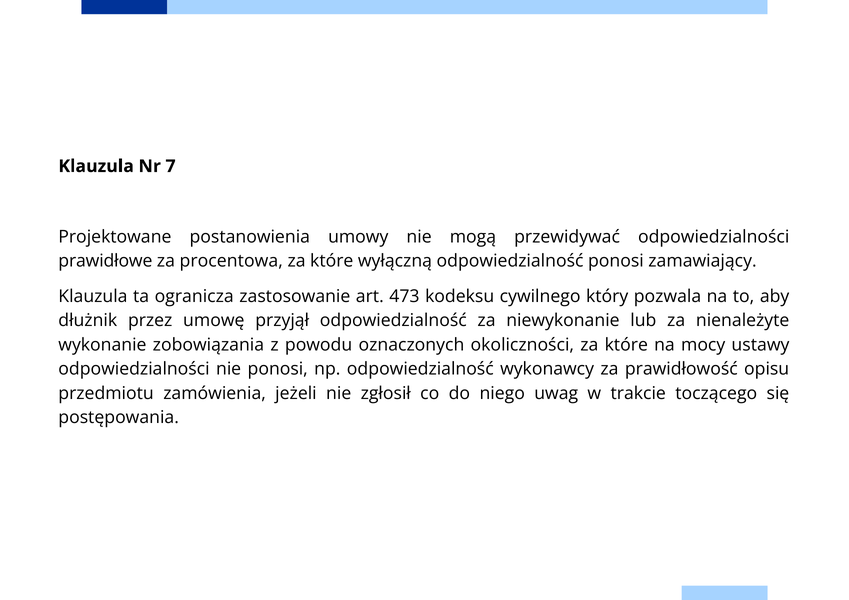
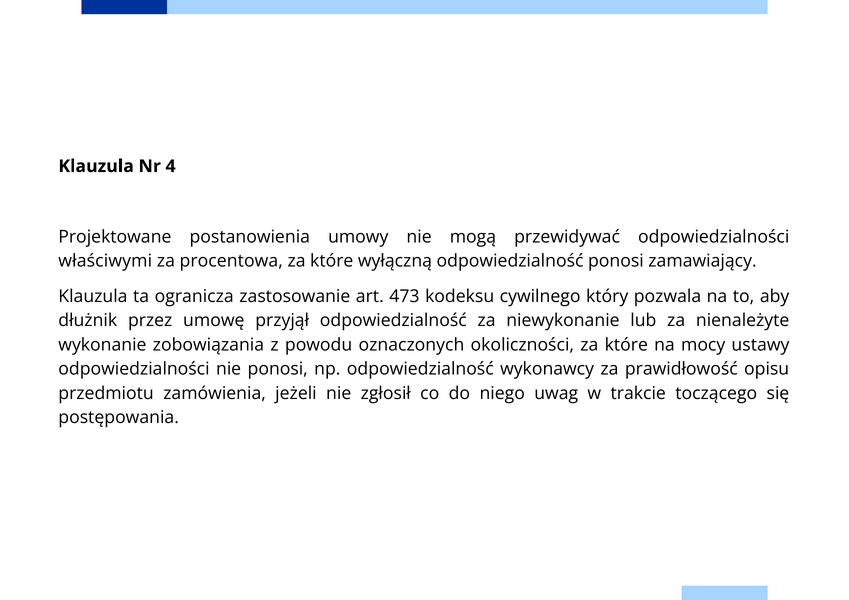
7: 7 -> 4
prawidłowe: prawidłowe -> właściwymi
